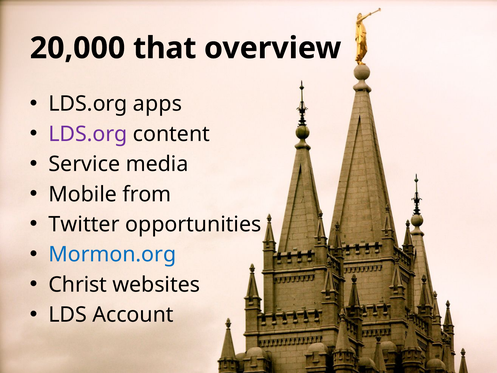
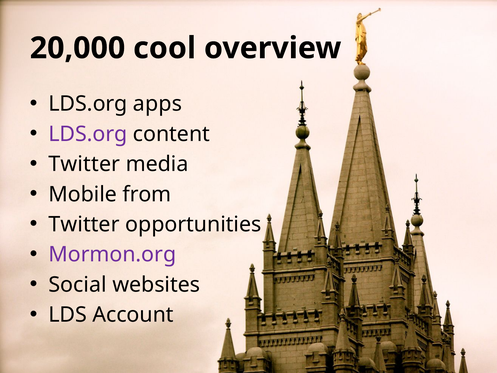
that: that -> cool
Service at (84, 164): Service -> Twitter
Mormon.org colour: blue -> purple
Christ: Christ -> Social
